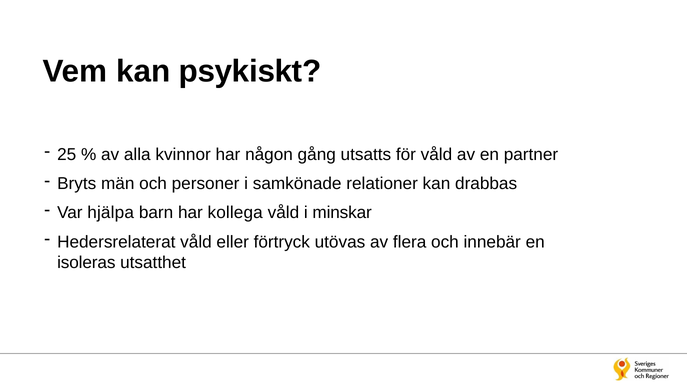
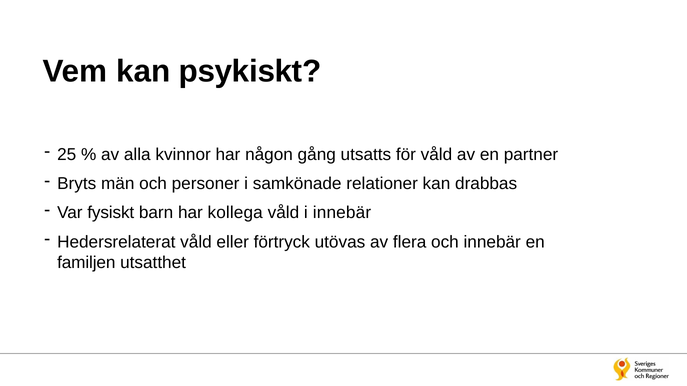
hjälpa: hjälpa -> fysiskt
i minskar: minskar -> innebär
isoleras: isoleras -> familjen
